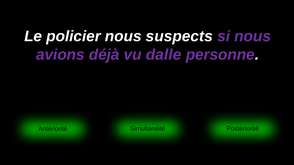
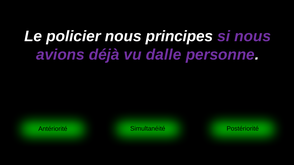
suspects: suspects -> principes
